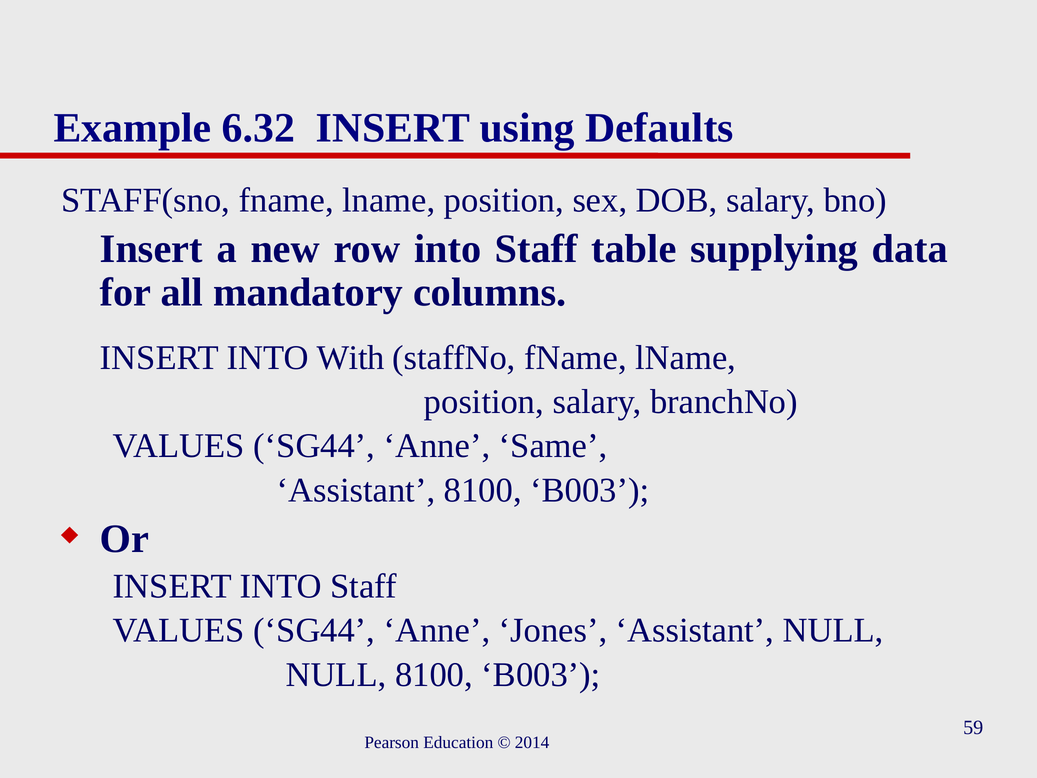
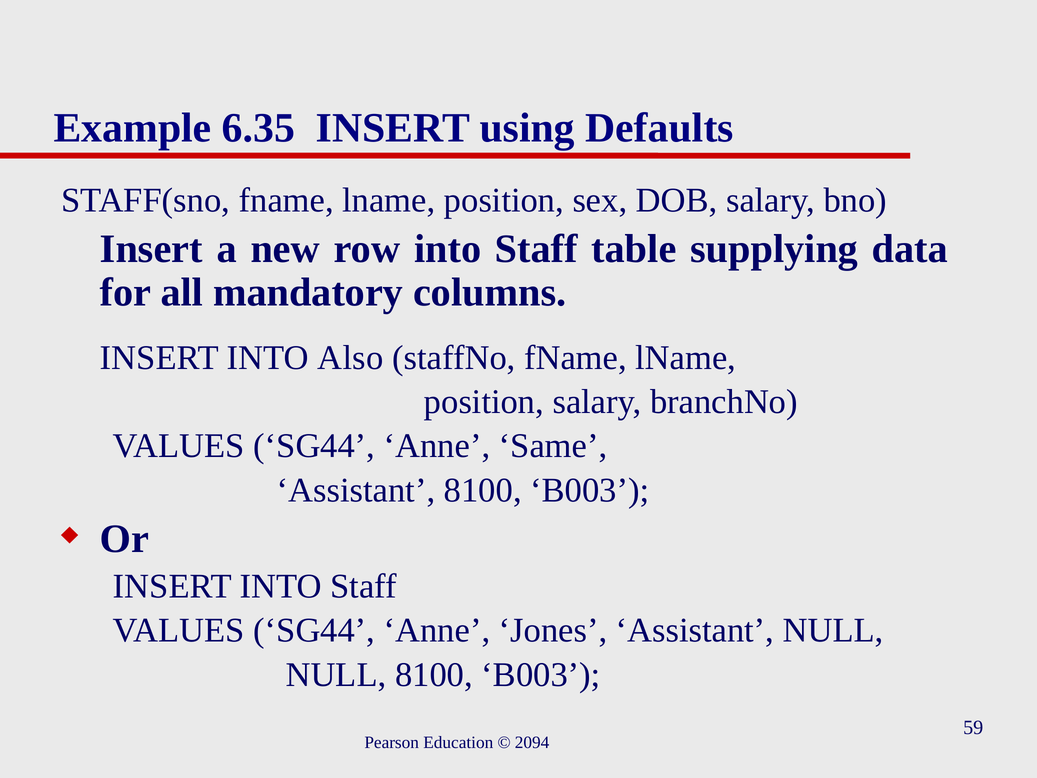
6.32: 6.32 -> 6.35
With: With -> Also
2014: 2014 -> 2094
